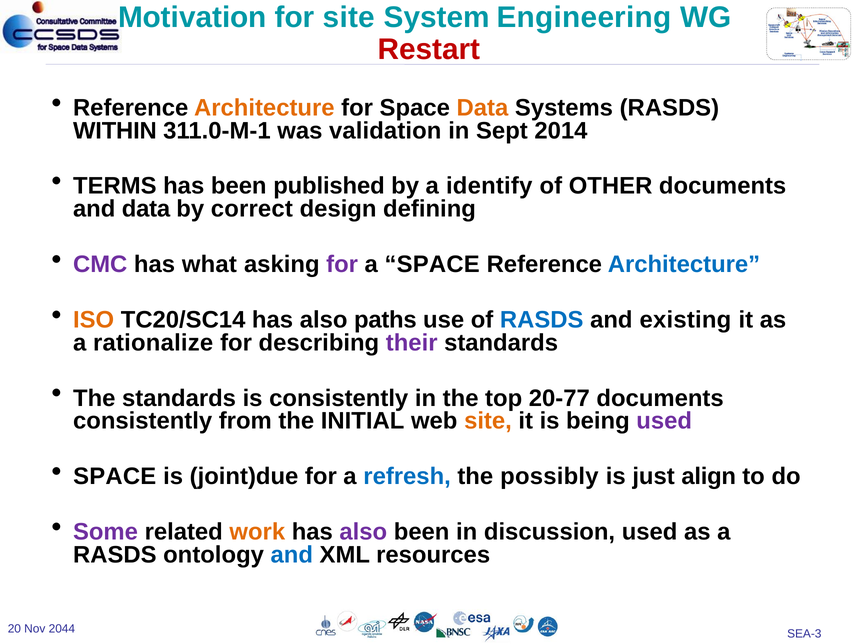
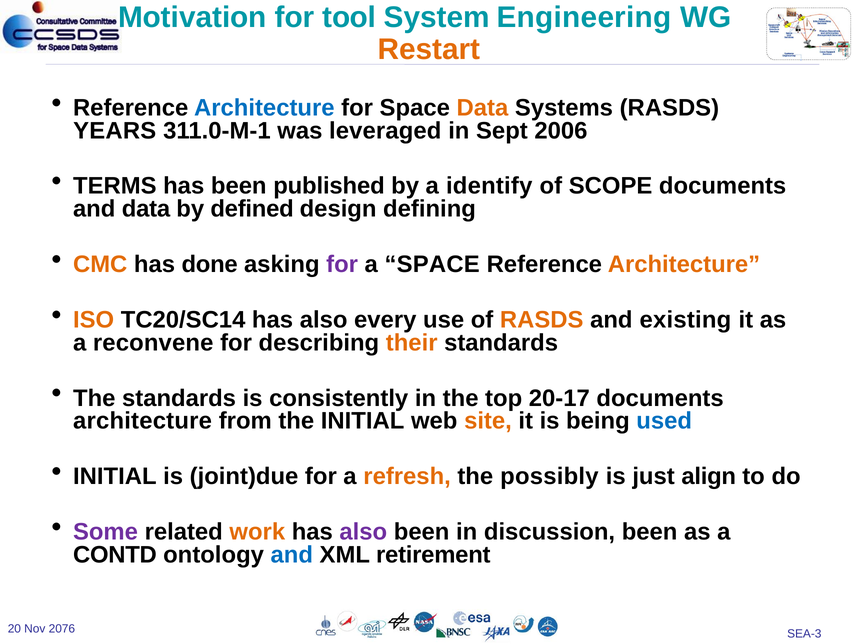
for site: site -> tool
Restart colour: red -> orange
Architecture at (264, 108) colour: orange -> blue
WITHIN: WITHIN -> YEARS
validation: validation -> leveraged
2014: 2014 -> 2006
OTHER: OTHER -> SCOPE
correct: correct -> defined
CMC colour: purple -> orange
what: what -> done
Architecture at (684, 264) colour: blue -> orange
paths: paths -> every
RASDS at (542, 320) colour: blue -> orange
rationalize: rationalize -> reconvene
their colour: purple -> orange
20-77: 20-77 -> 20-17
consistently at (143, 421): consistently -> architecture
used at (664, 421) colour: purple -> blue
SPACE at (115, 476): SPACE -> INITIAL
refresh colour: blue -> orange
discussion used: used -> been
RASDS at (115, 554): RASDS -> CONTD
resources: resources -> retirement
2044: 2044 -> 2076
